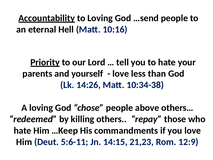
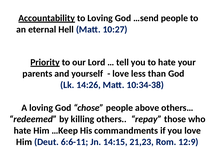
10:16: 10:16 -> 10:27
5:6-11: 5:6-11 -> 6:6-11
